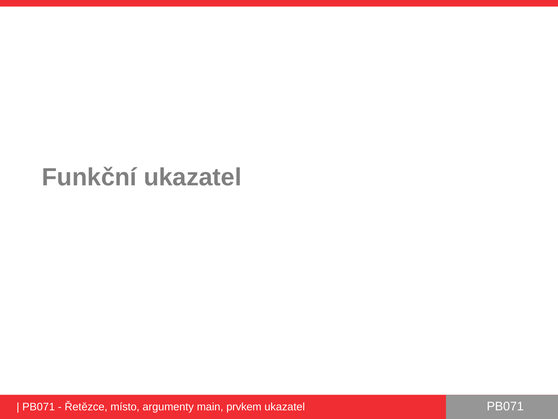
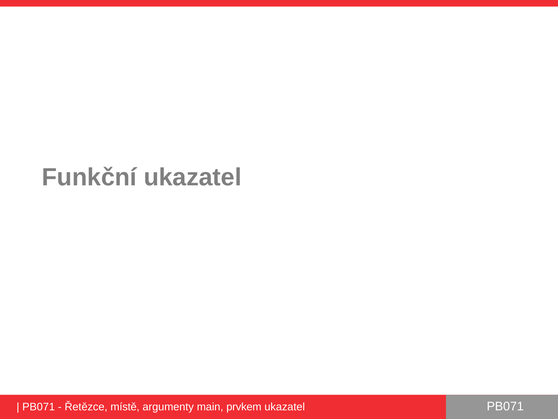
místo: místo -> místě
